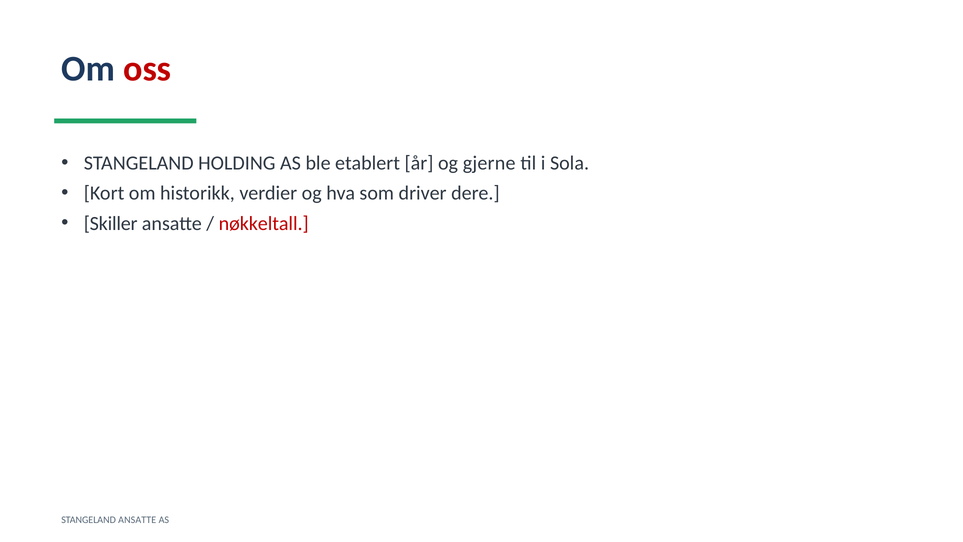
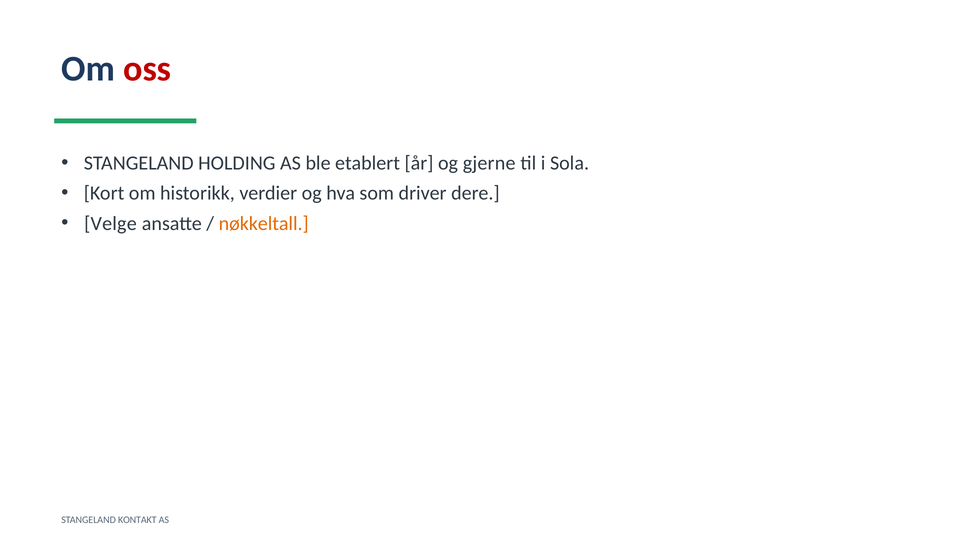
Skiller: Skiller -> Velge
nøkkeltall colour: red -> orange
STANGELAND ANSATTE: ANSATTE -> KONTAKT
